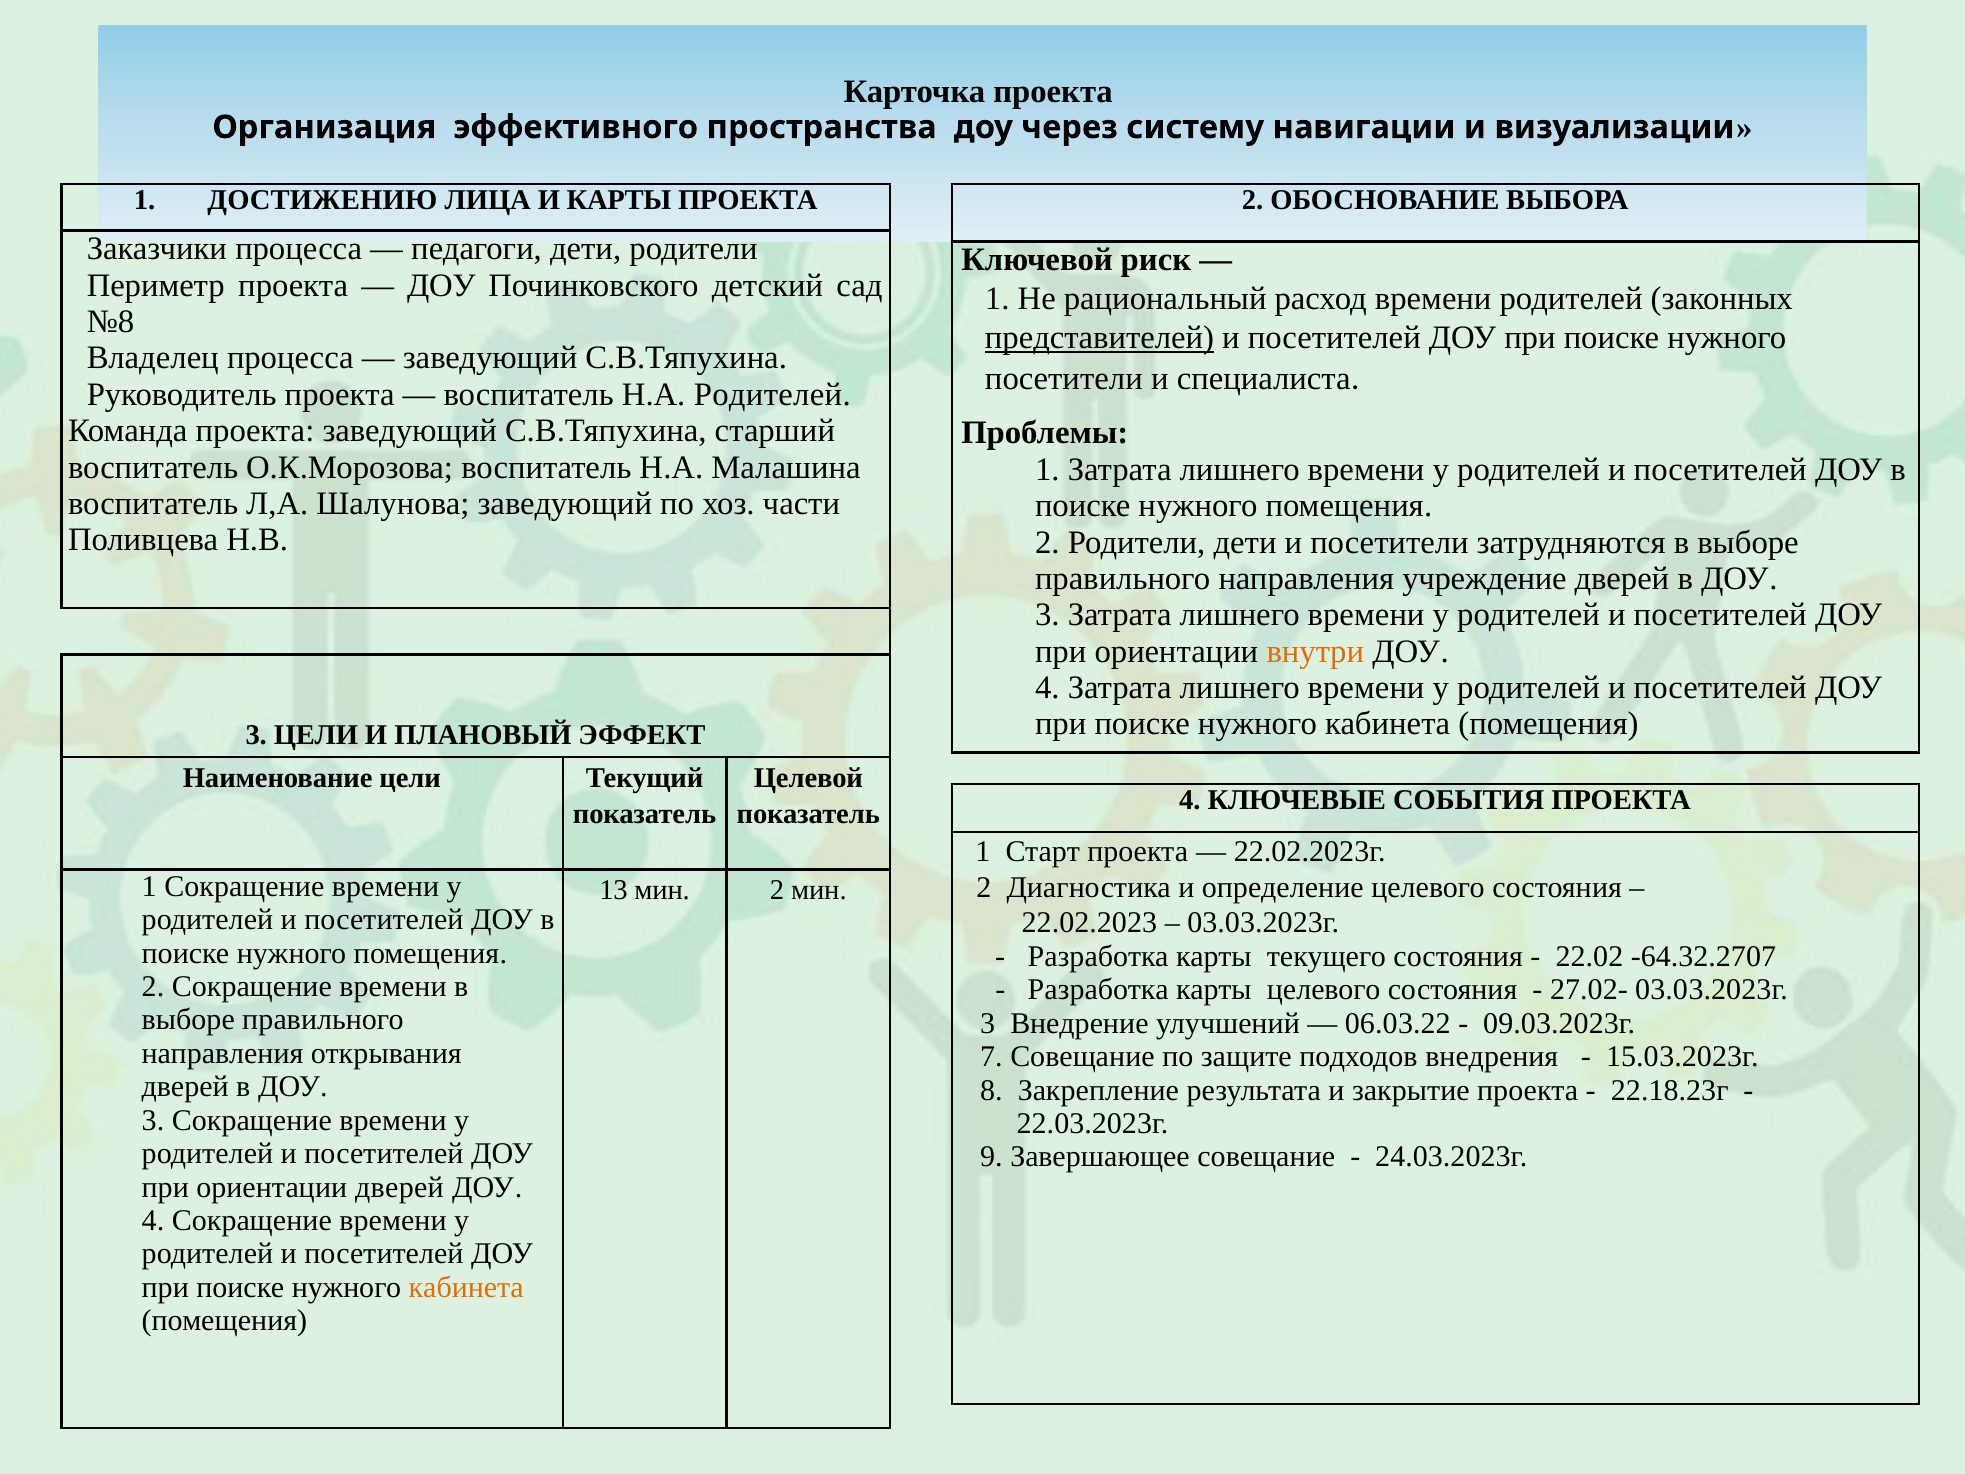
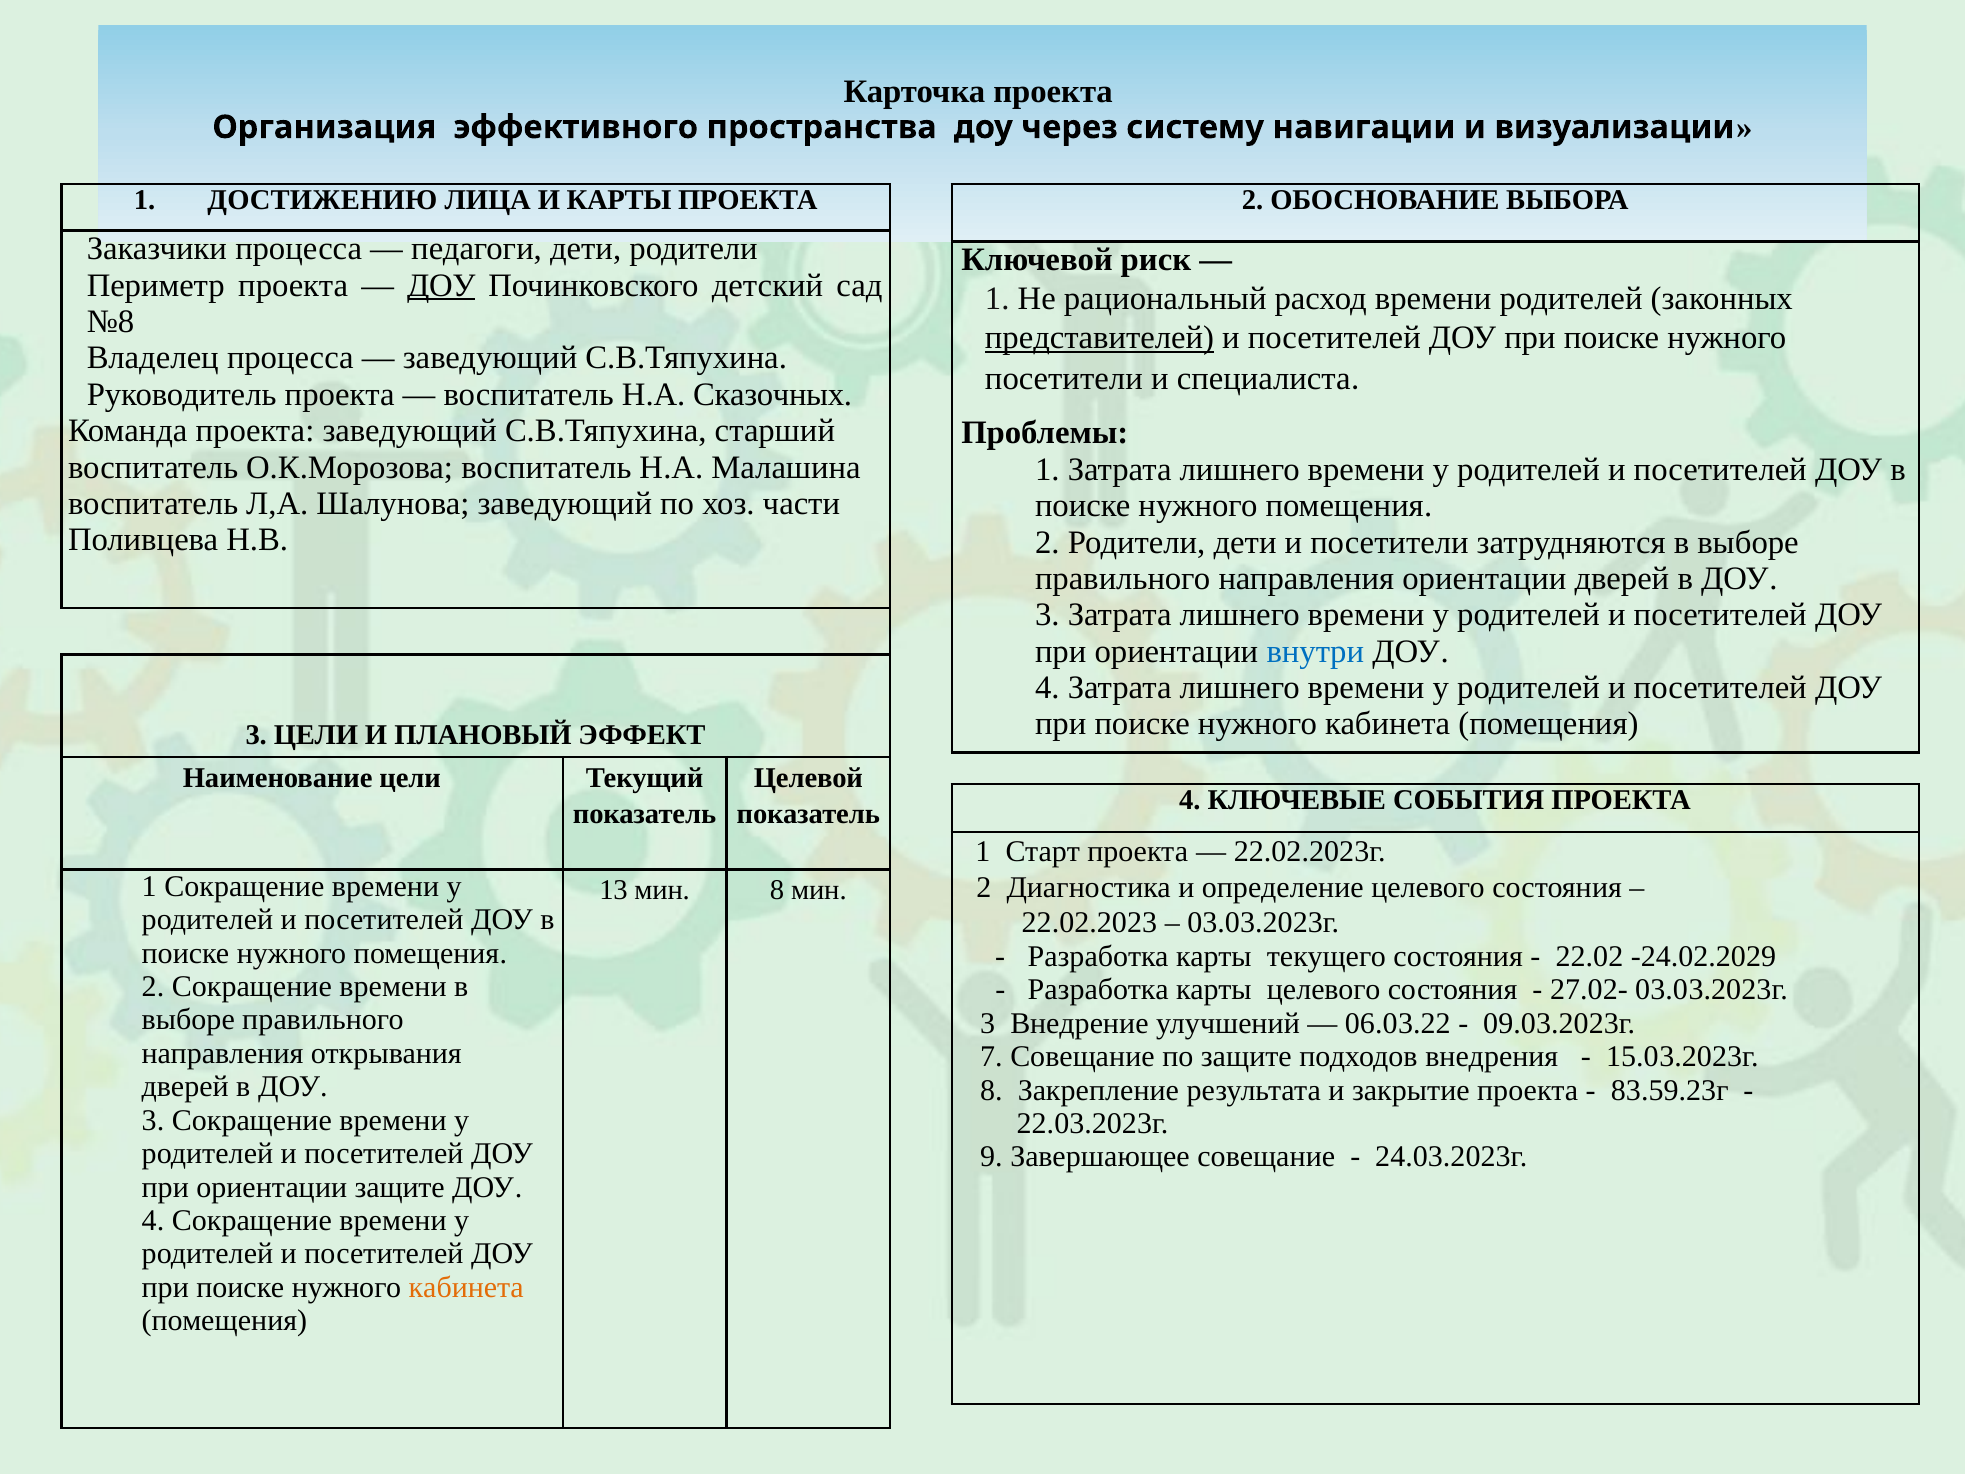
ДОУ at (441, 285) underline: none -> present
Н.А Родителей: Родителей -> Сказочных
направления учреждение: учреждение -> ориентации
внутри colour: orange -> blue
13 мин 2: 2 -> 8
-64.32.2707: -64.32.2707 -> -24.02.2029
22.18.23г: 22.18.23г -> 83.59.23г
ориентации дверей: дверей -> защите
